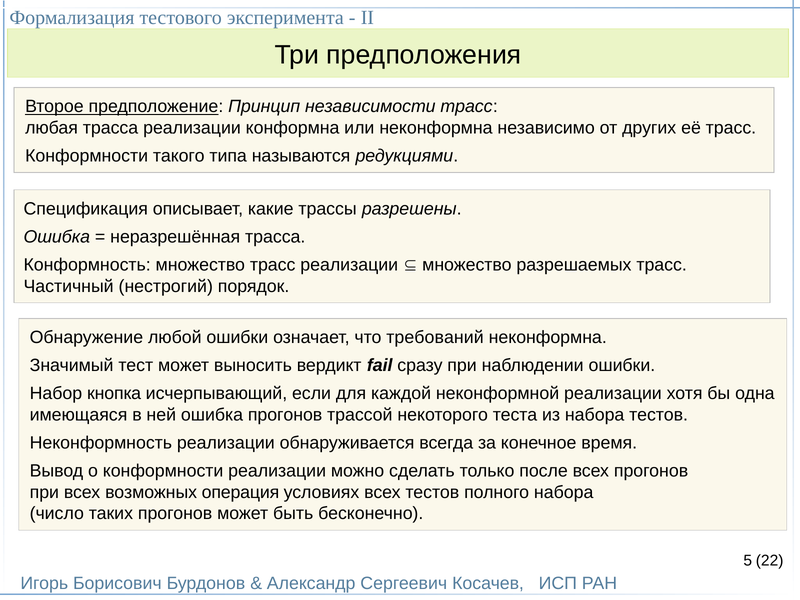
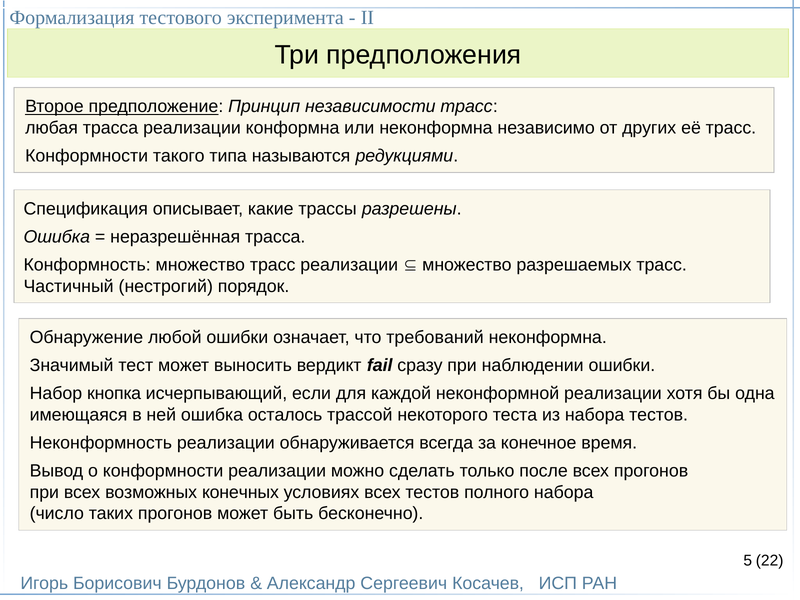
ошибка прогонов: прогонов -> осталось
операция: операция -> конечных
